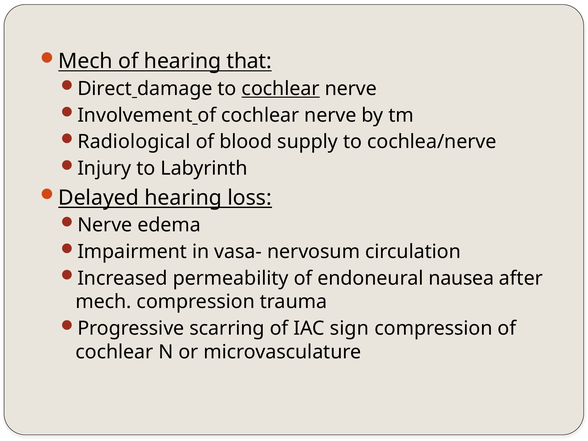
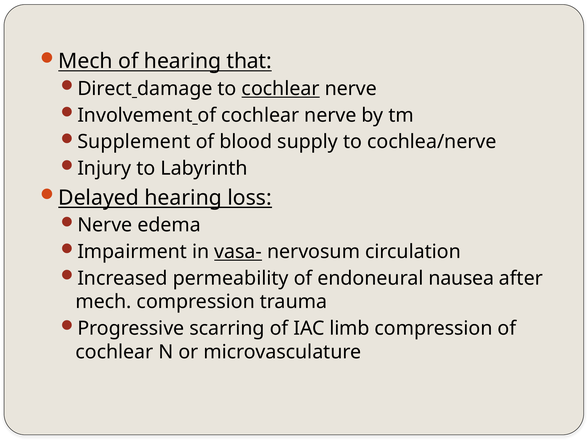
Radiological: Radiological -> Supplement
vasa- underline: none -> present
sign: sign -> limb
